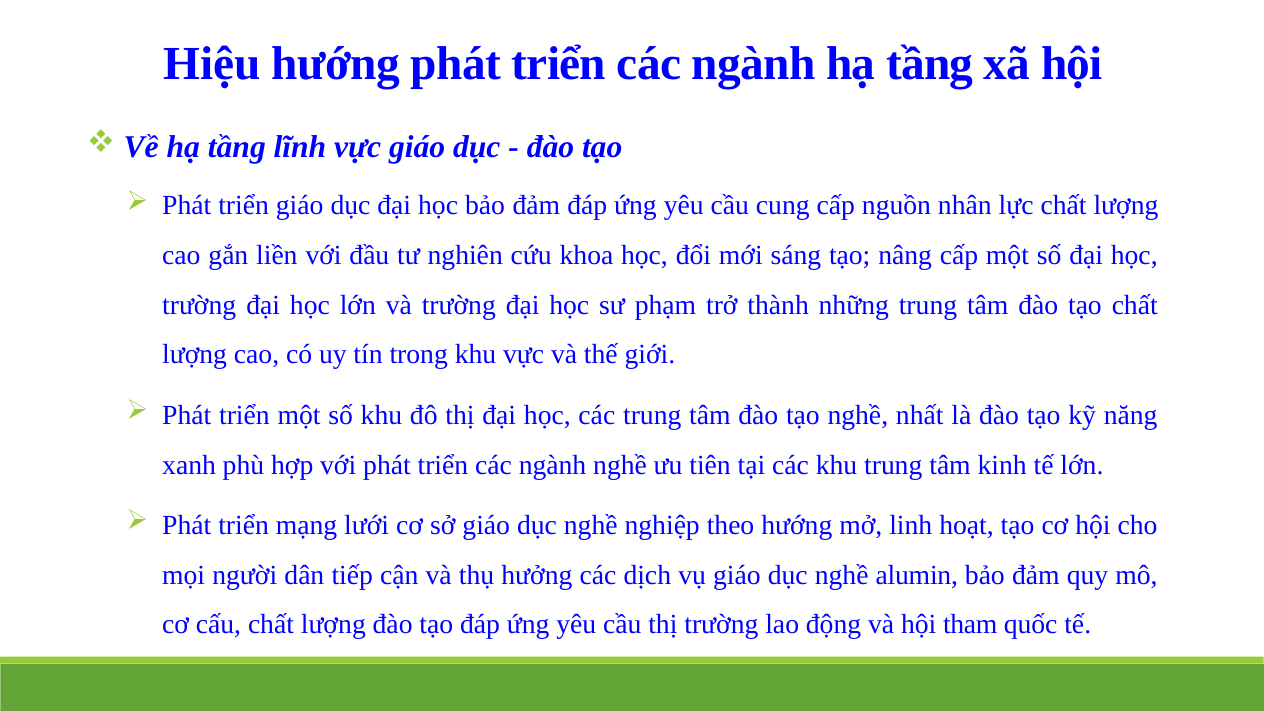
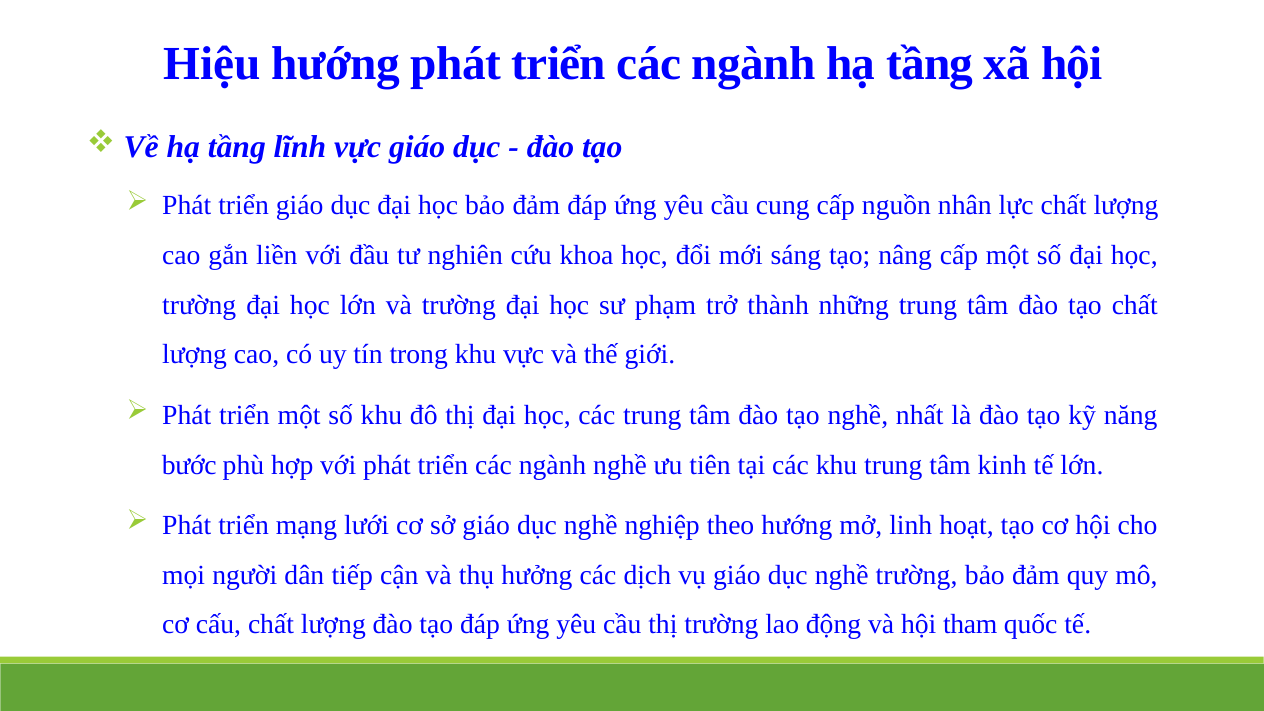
xanh: xanh -> bước
nghề alumin: alumin -> trường
